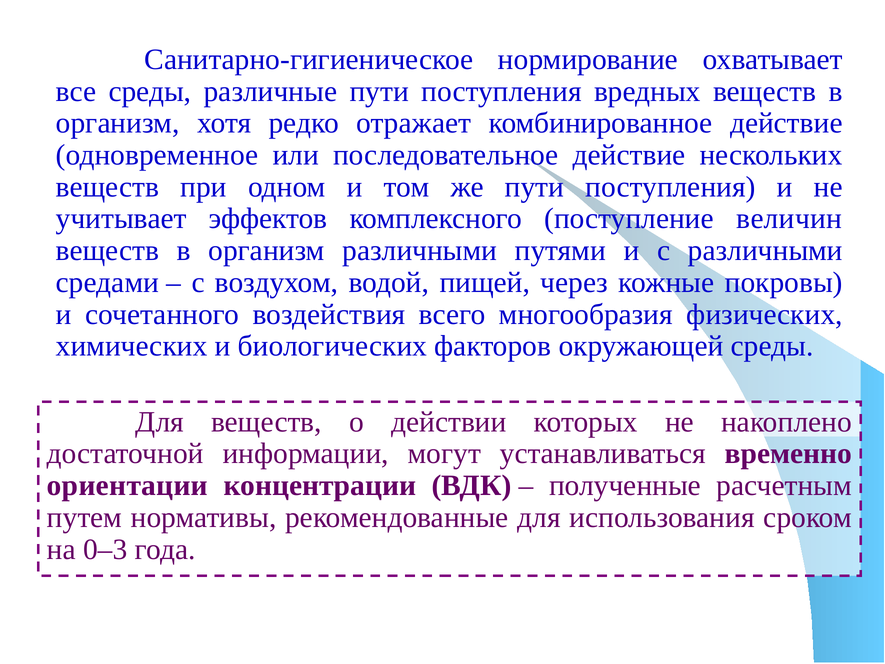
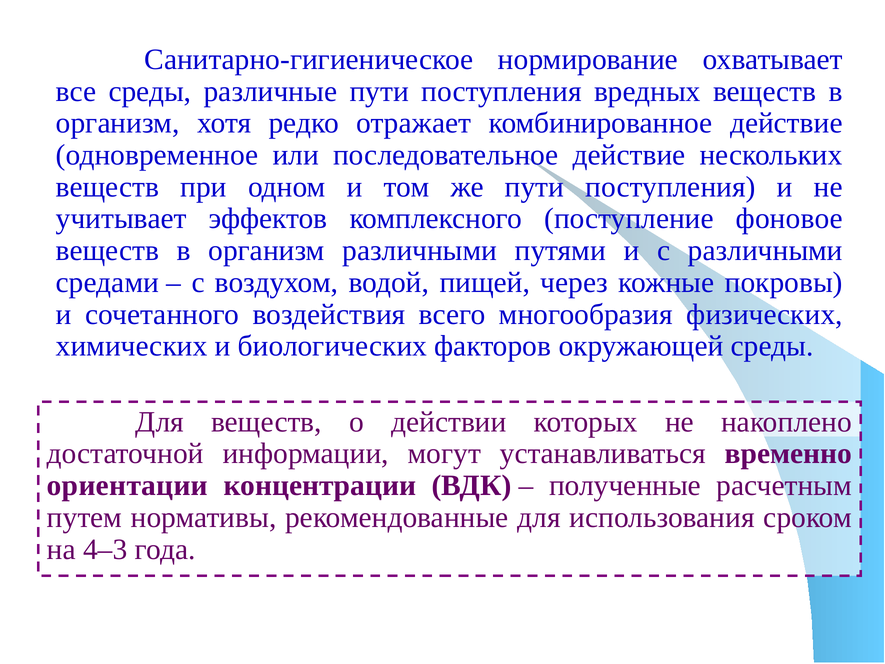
величин: величин -> фоновое
0–3: 0–3 -> 4–3
